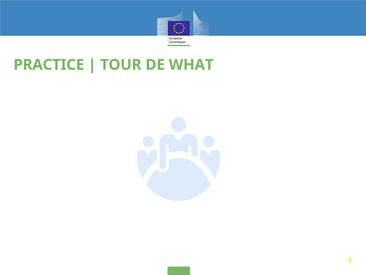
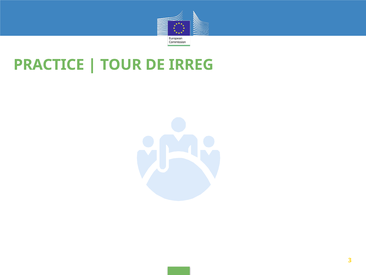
WHAT: WHAT -> IRREG
